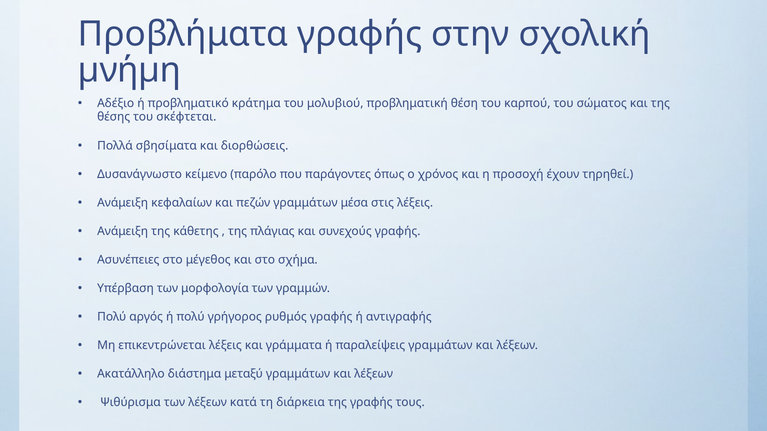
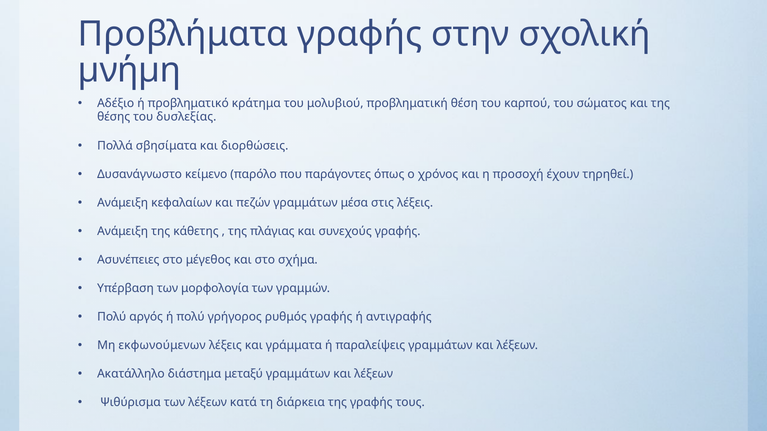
σκέφτεται: σκέφτεται -> δυσλεξίας
επικεντρώνεται: επικεντρώνεται -> εκφωνούμενων
